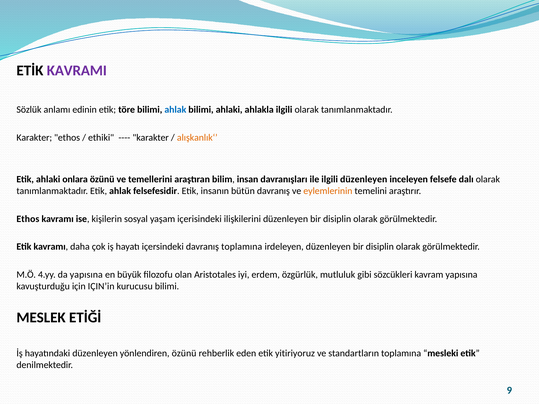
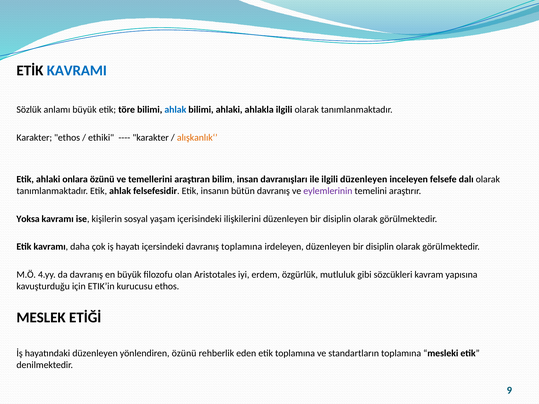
KAVRAMI colour: purple -> blue
anlamı edinin: edinin -> büyük
eylemlerinin colour: orange -> purple
Ethos at (28, 219): Ethos -> Yoksa
da yapısına: yapısına -> davranış
IÇIN’in: IÇIN’in -> ETIK’in
kurucusu bilimi: bilimi -> ethos
etik yitiriyoruz: yitiriyoruz -> toplamına
